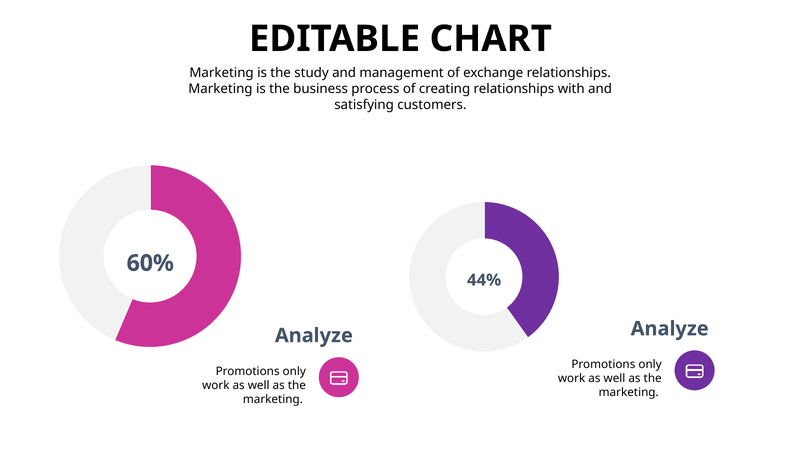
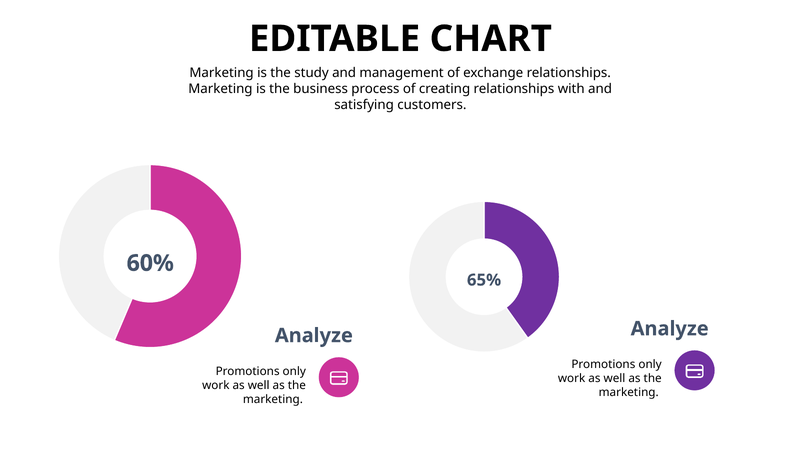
44%: 44% -> 65%
